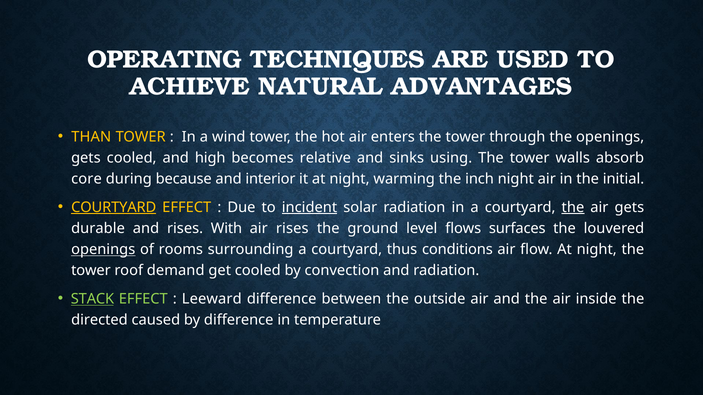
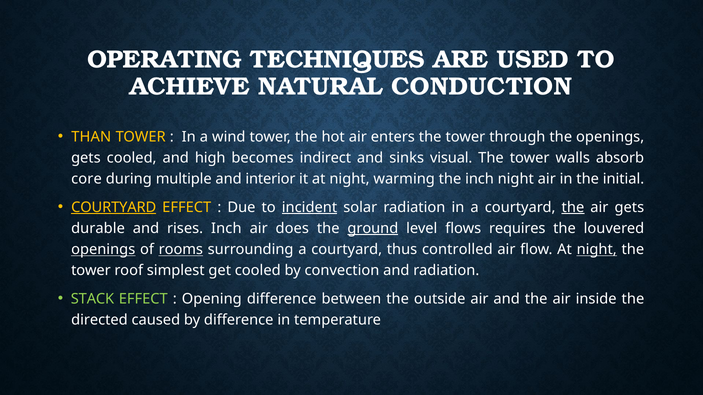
ADVANTAGES: ADVANTAGES -> CONDUCTION
relative: relative -> indirect
using: using -> visual
because: because -> multiple
rises With: With -> Inch
air rises: rises -> does
ground underline: none -> present
surfaces: surfaces -> requires
rooms underline: none -> present
conditions: conditions -> controlled
night at (597, 250) underline: none -> present
demand: demand -> simplest
STACK underline: present -> none
Leeward: Leeward -> Opening
